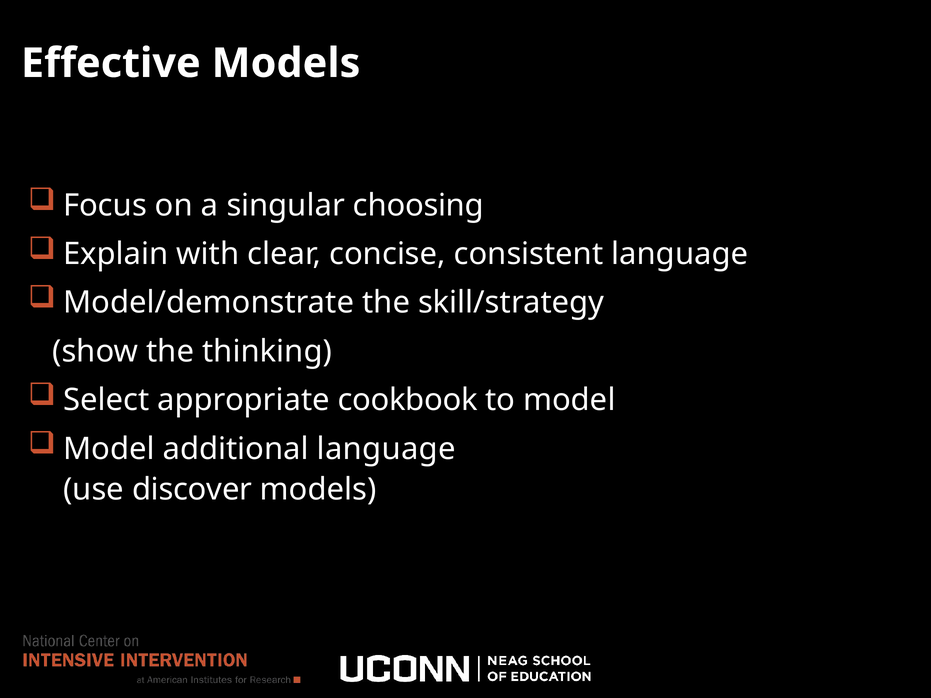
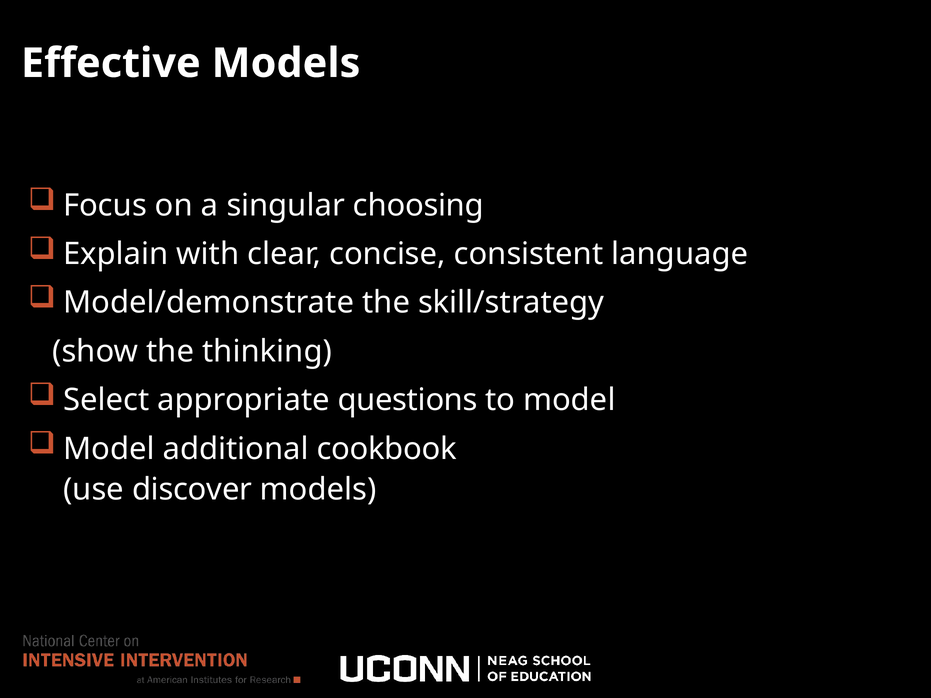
cookbook: cookbook -> questions
additional language: language -> cookbook
